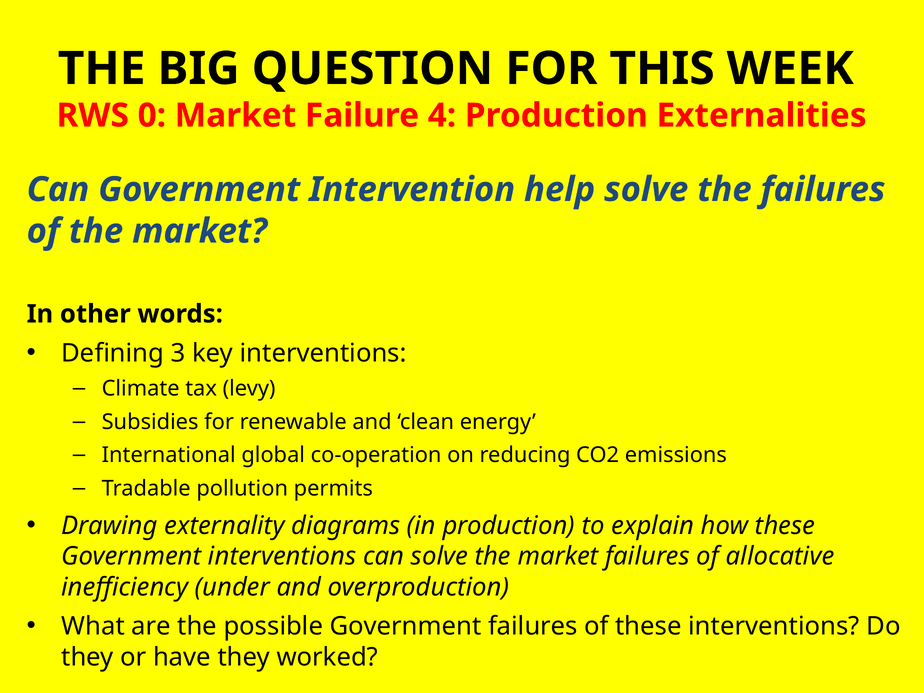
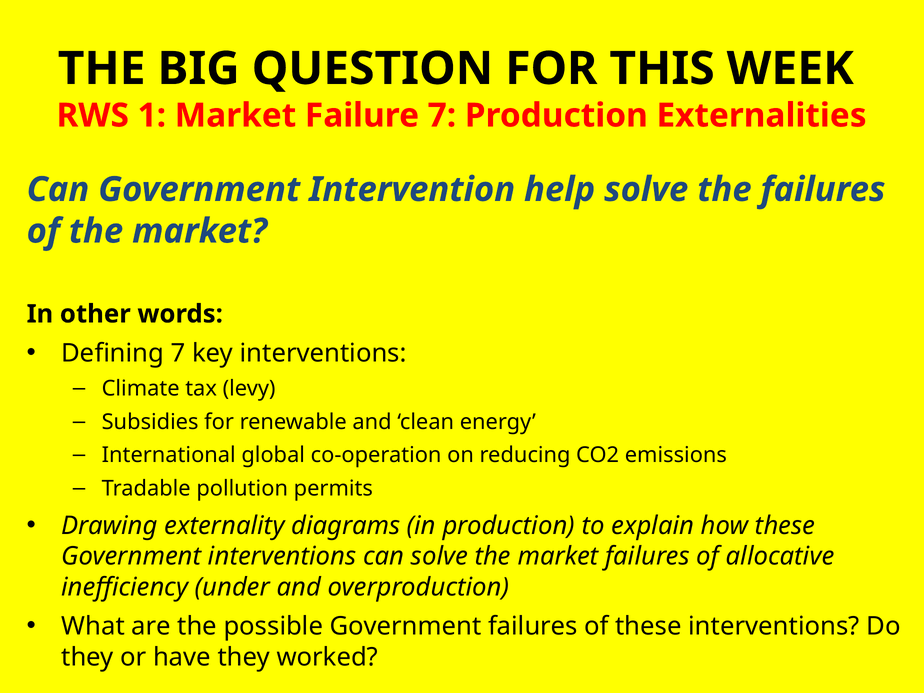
0: 0 -> 1
Failure 4: 4 -> 7
Defining 3: 3 -> 7
